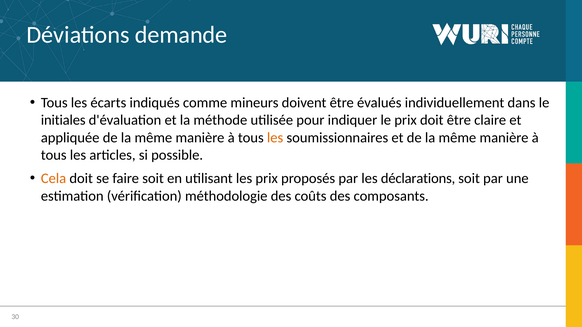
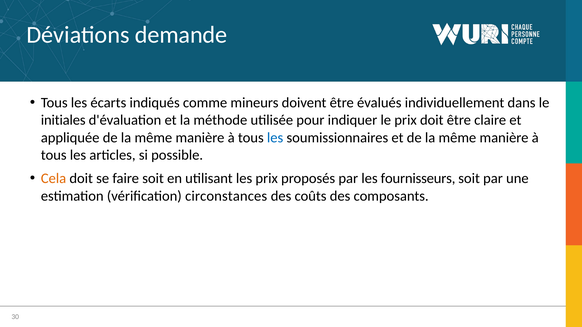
les at (275, 138) colour: orange -> blue
déclarations: déclarations -> fournisseurs
méthodologie: méthodologie -> circonstances
